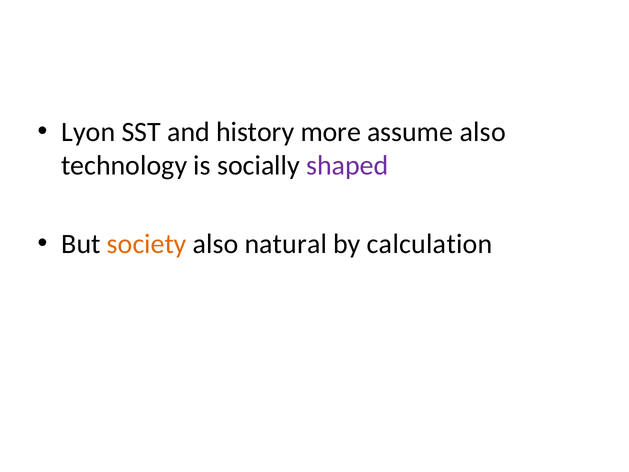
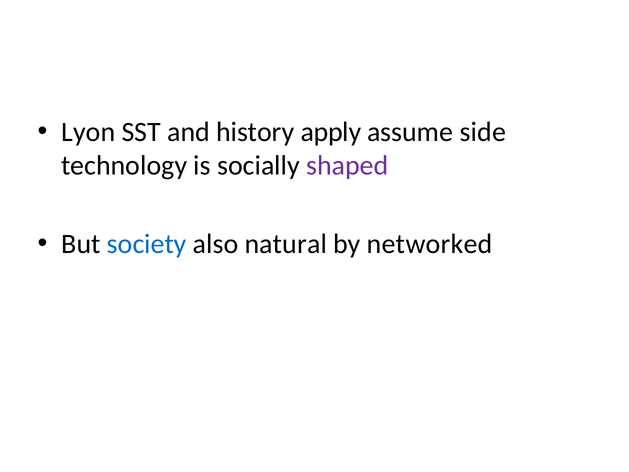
more: more -> apply
assume also: also -> side
society colour: orange -> blue
calculation: calculation -> networked
